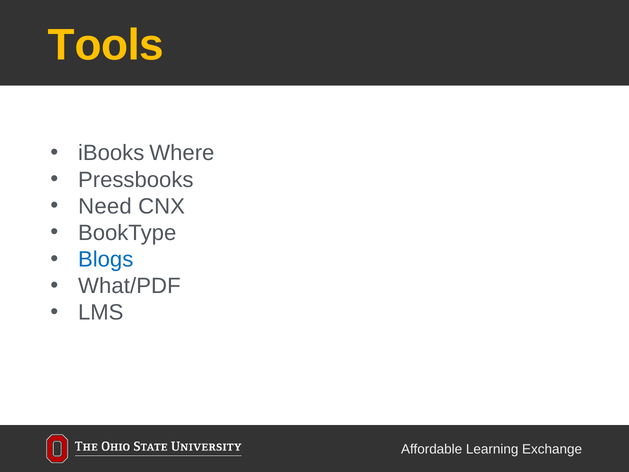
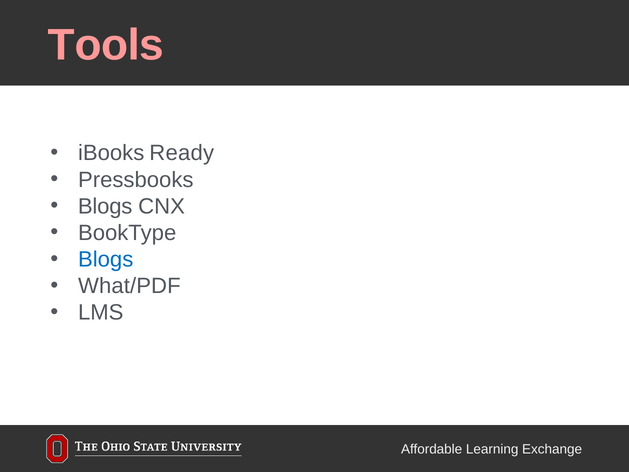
Tools colour: yellow -> pink
Where: Where -> Ready
Need at (105, 206): Need -> Blogs
